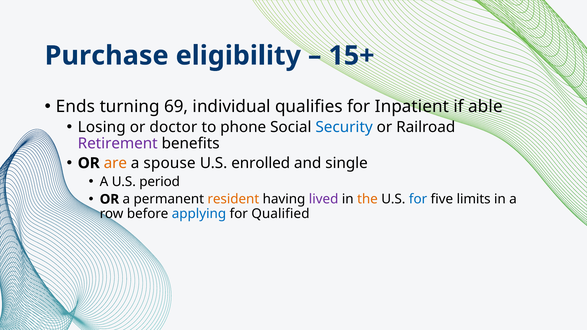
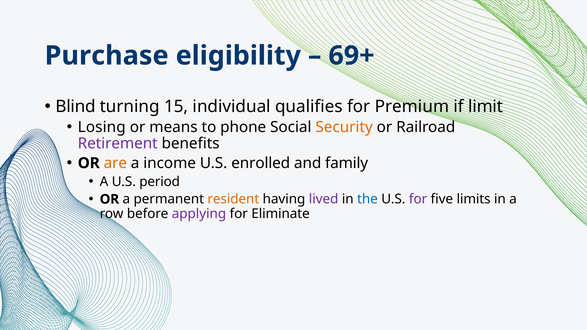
15+: 15+ -> 69+
Ends: Ends -> Blind
69: 69 -> 15
Inpatient: Inpatient -> Premium
able: able -> limit
doctor: doctor -> means
Security colour: blue -> orange
spouse: spouse -> income
single: single -> family
the colour: orange -> blue
for at (418, 199) colour: blue -> purple
applying colour: blue -> purple
Qualified: Qualified -> Eliminate
